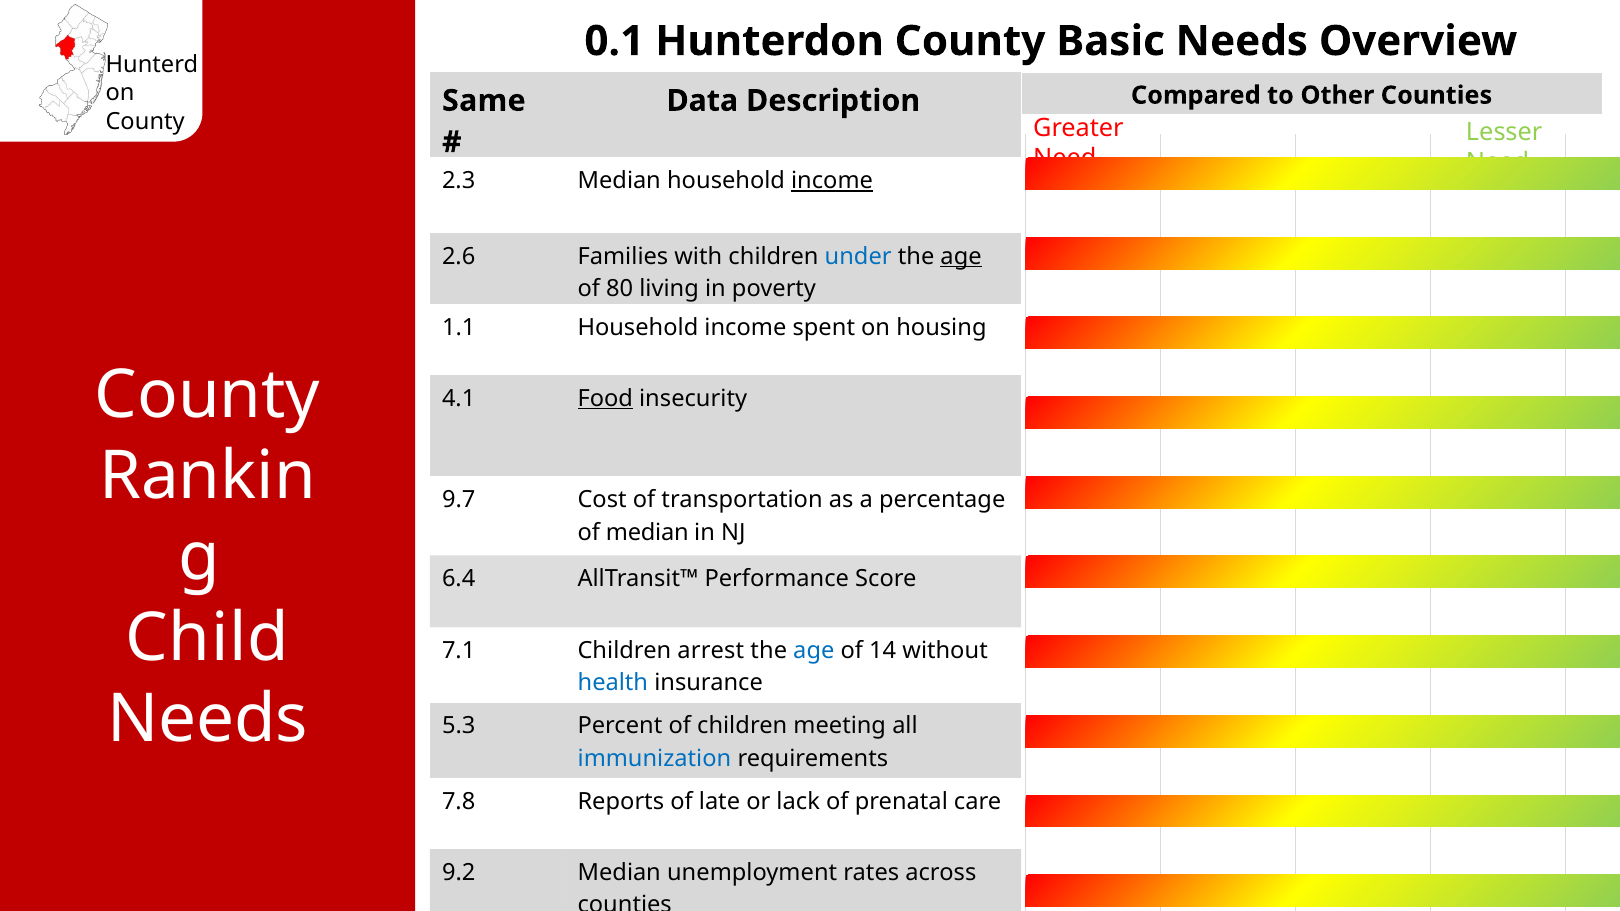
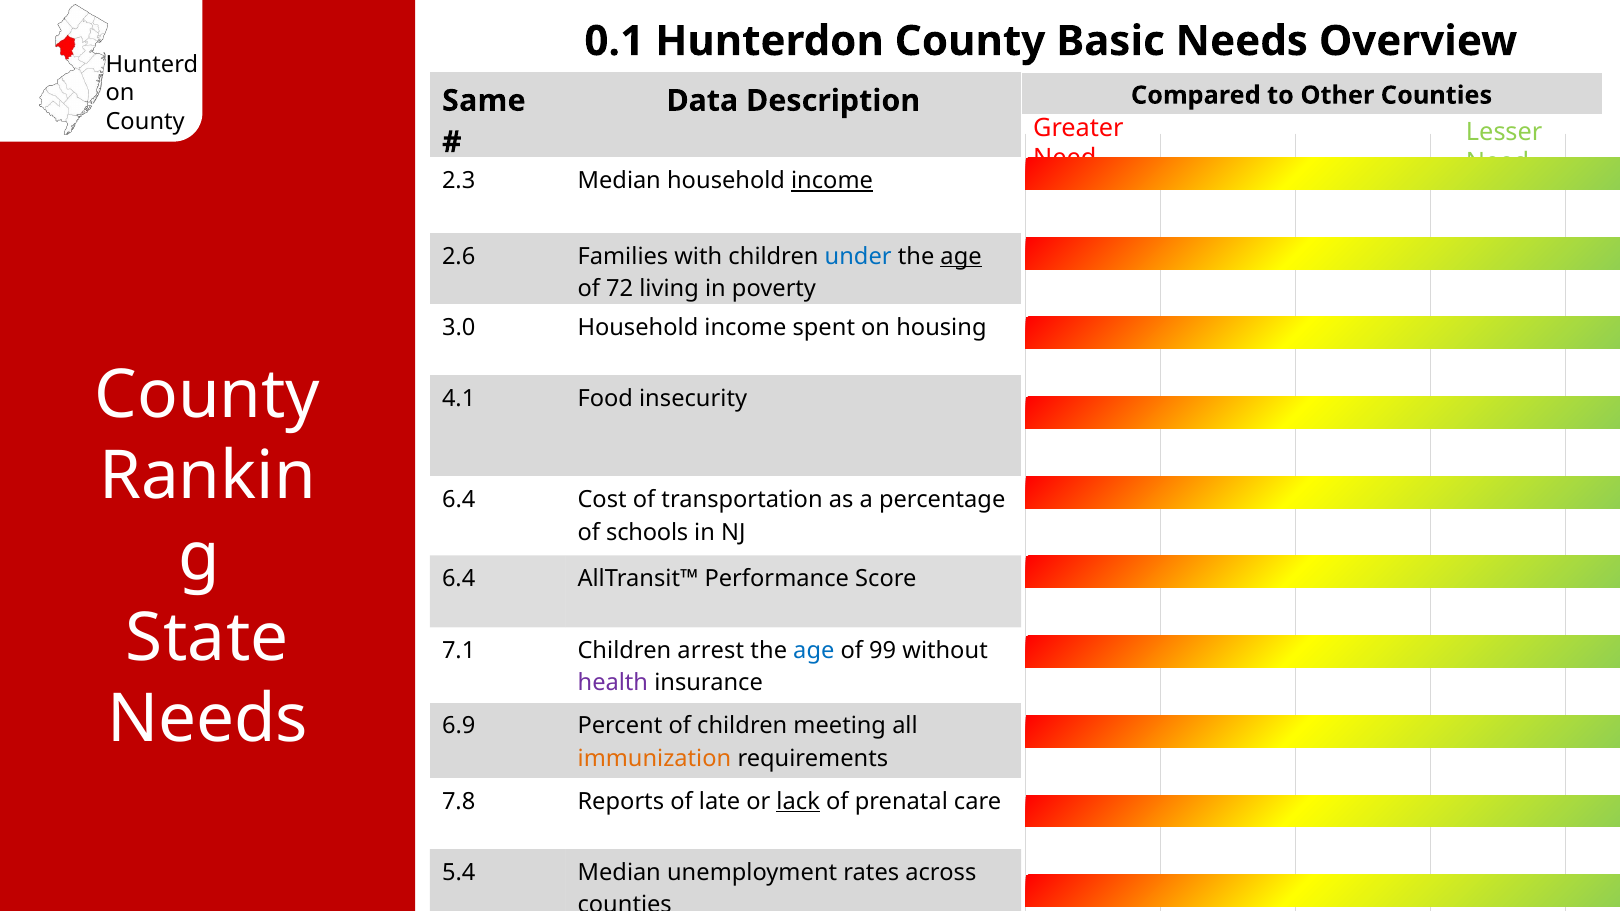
80: 80 -> 72
1.1: 1.1 -> 3.0
Food underline: present -> none
9.7 at (459, 500): 9.7 -> 6.4
of median: median -> schools
Child: Child -> State
14: 14 -> 99
health colour: blue -> purple
5.3: 5.3 -> 6.9
immunization colour: blue -> orange
lack underline: none -> present
9.2: 9.2 -> 5.4
